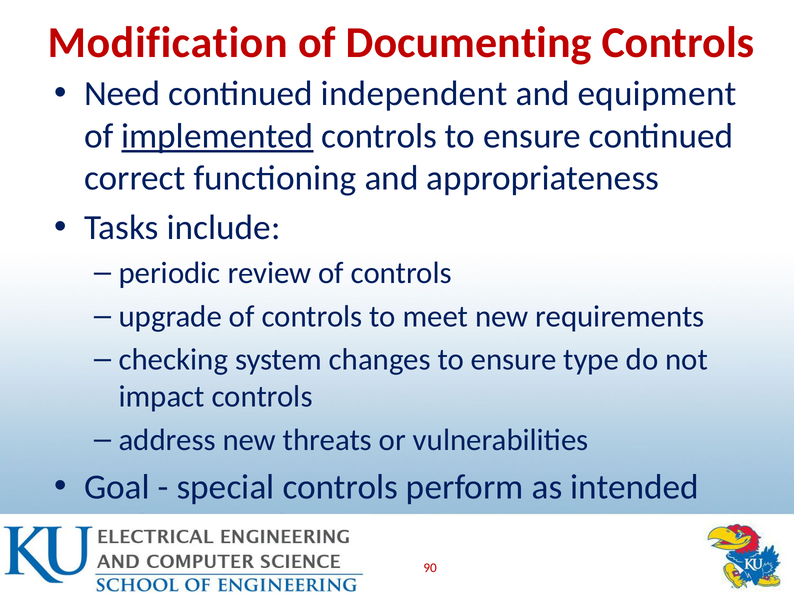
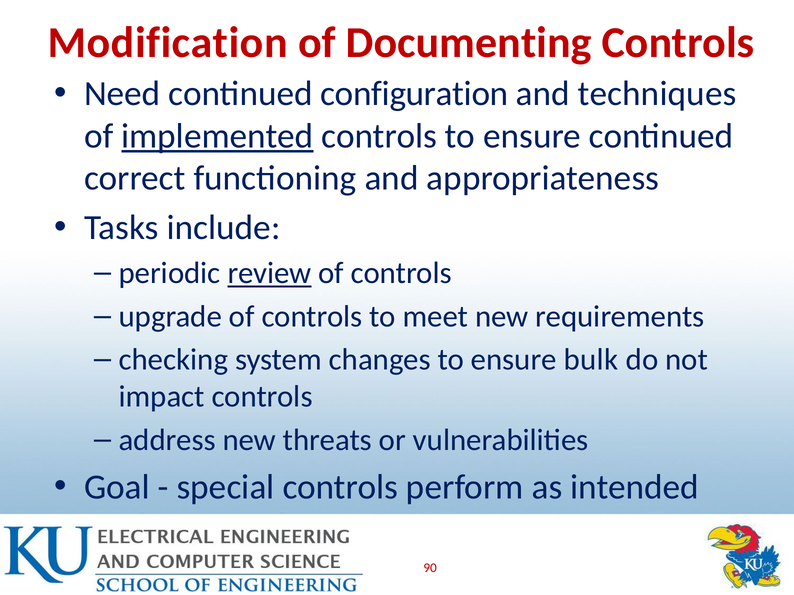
independent: independent -> configuration
equipment: equipment -> techniques
review underline: none -> present
type: type -> bulk
